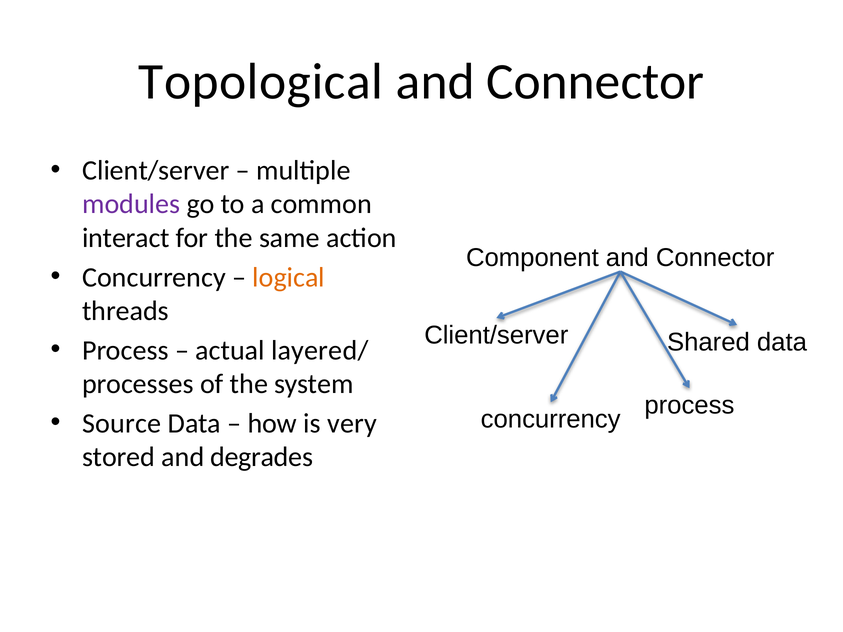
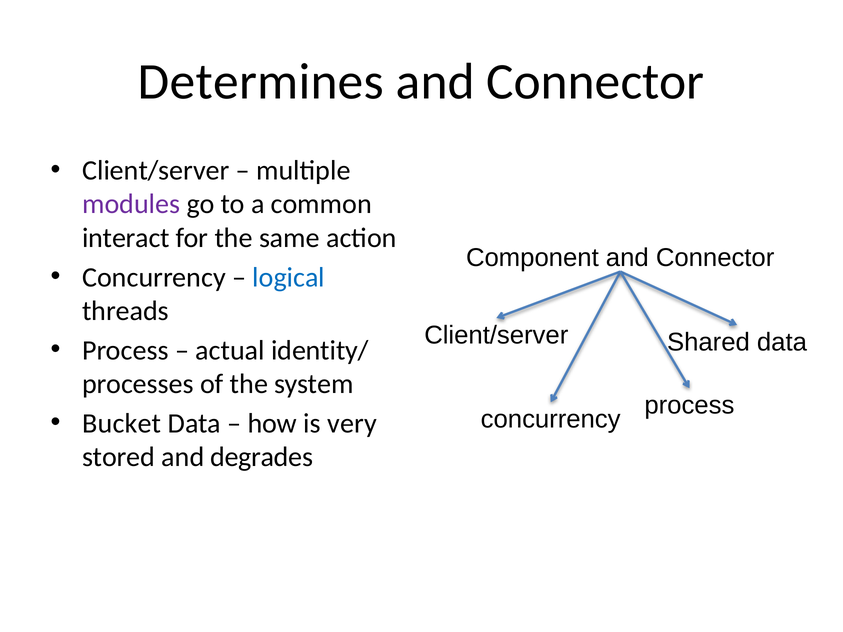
Topological: Topological -> Determines
logical colour: orange -> blue
layered/: layered/ -> identity/
Source: Source -> Bucket
